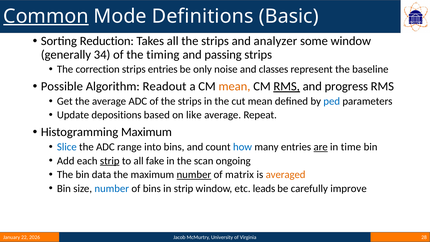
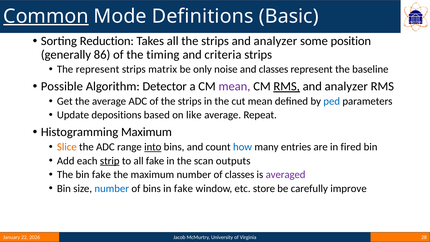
some window: window -> position
34: 34 -> 86
passing: passing -> criteria
The correction: correction -> represent
strips entries: entries -> matrix
Readout: Readout -> Detector
mean at (234, 86) colour: orange -> purple
progress at (346, 86): progress -> analyzer
Slice colour: blue -> orange
into underline: none -> present
are underline: present -> none
time: time -> fired
ongoing: ongoing -> outputs
bin data: data -> fake
number at (194, 175) underline: present -> none
of matrix: matrix -> classes
averaged colour: orange -> purple
in strip: strip -> fake
leads: leads -> store
